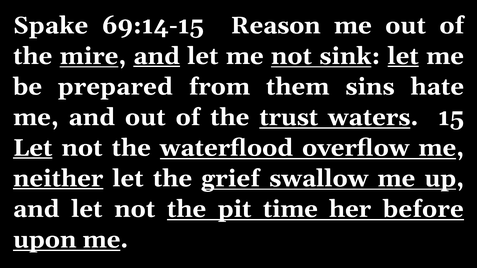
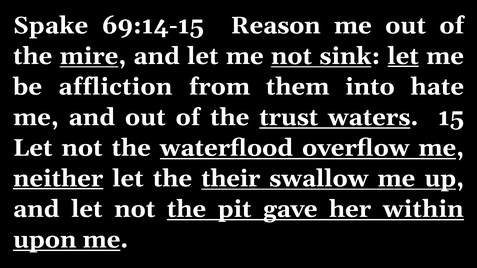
and at (157, 56) underline: present -> none
prepared: prepared -> affliction
sins: sins -> into
Let at (33, 148) underline: present -> none
grief: grief -> their
time: time -> gave
before: before -> within
